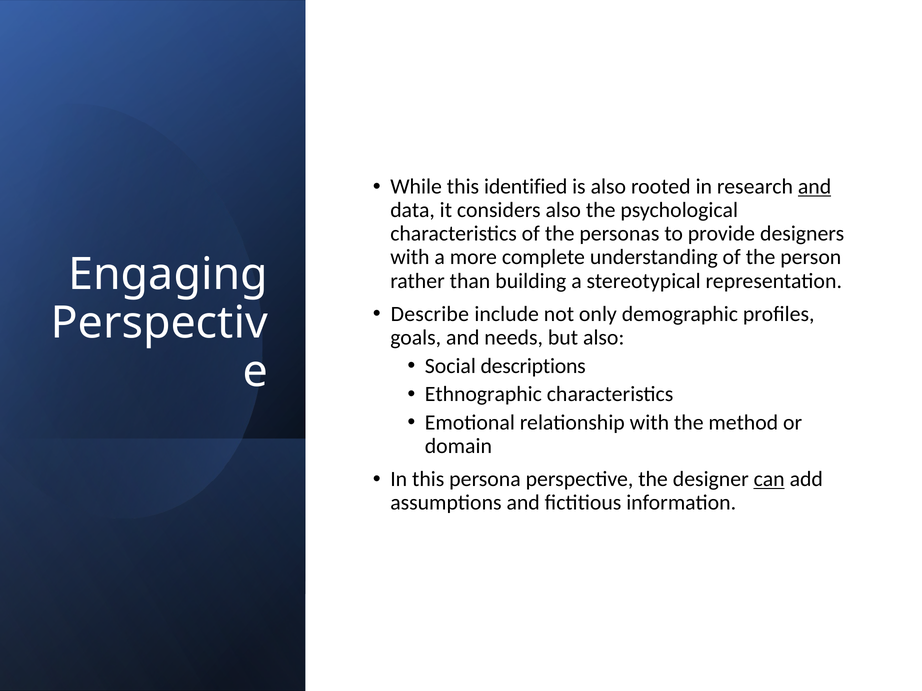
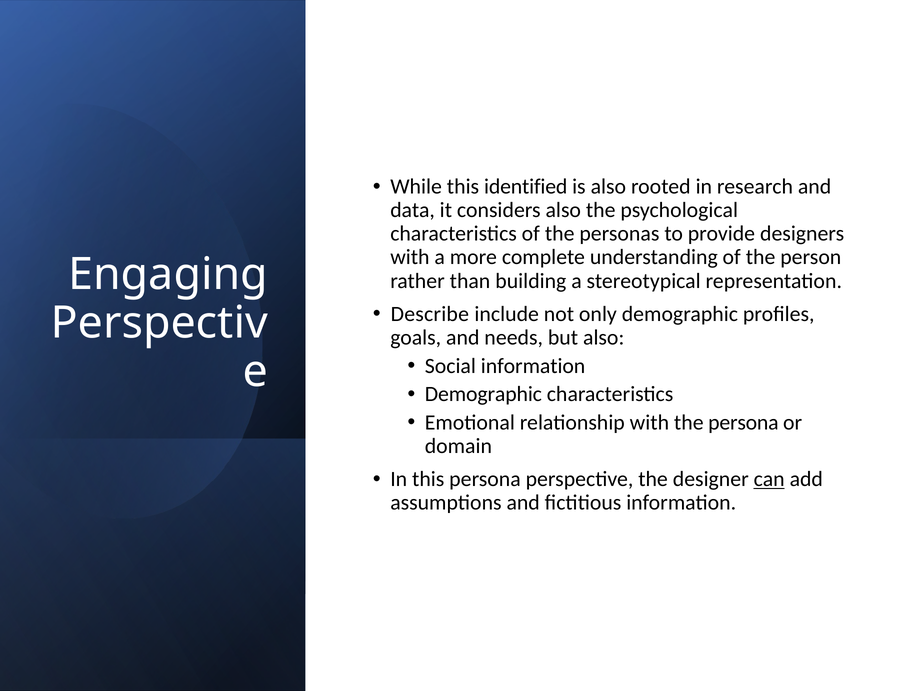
and at (815, 187) underline: present -> none
Social descriptions: descriptions -> information
Ethnographic at (483, 394): Ethnographic -> Demographic
the method: method -> persona
